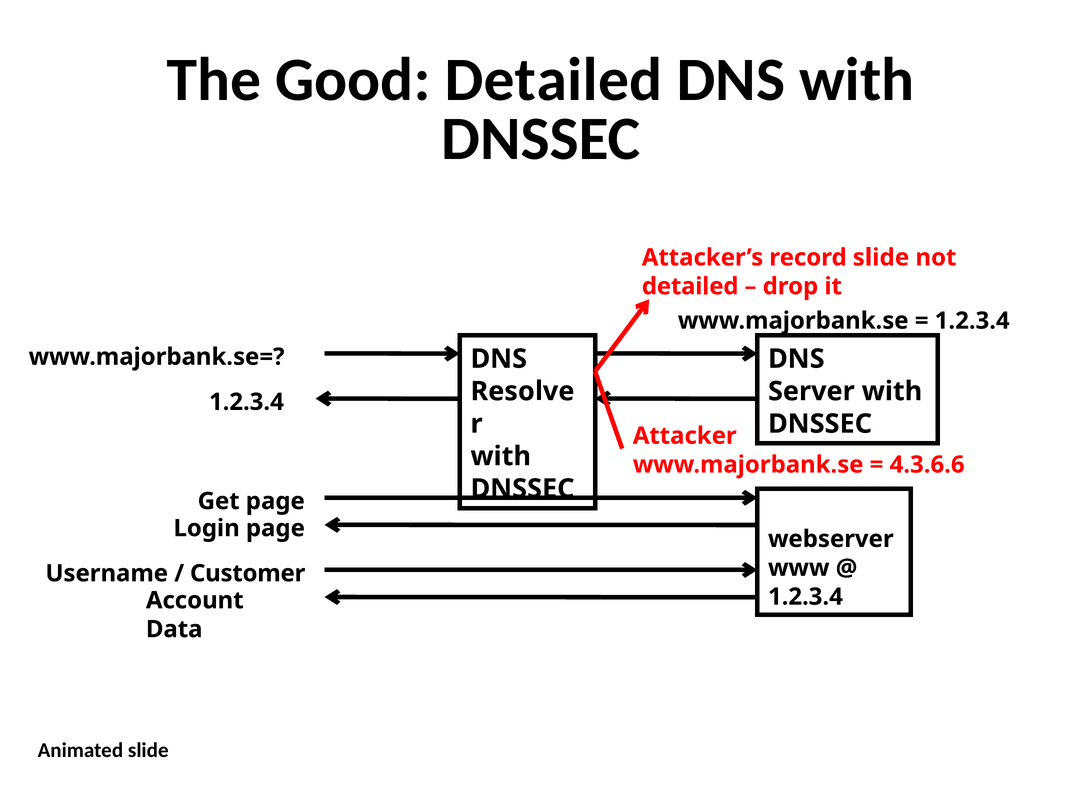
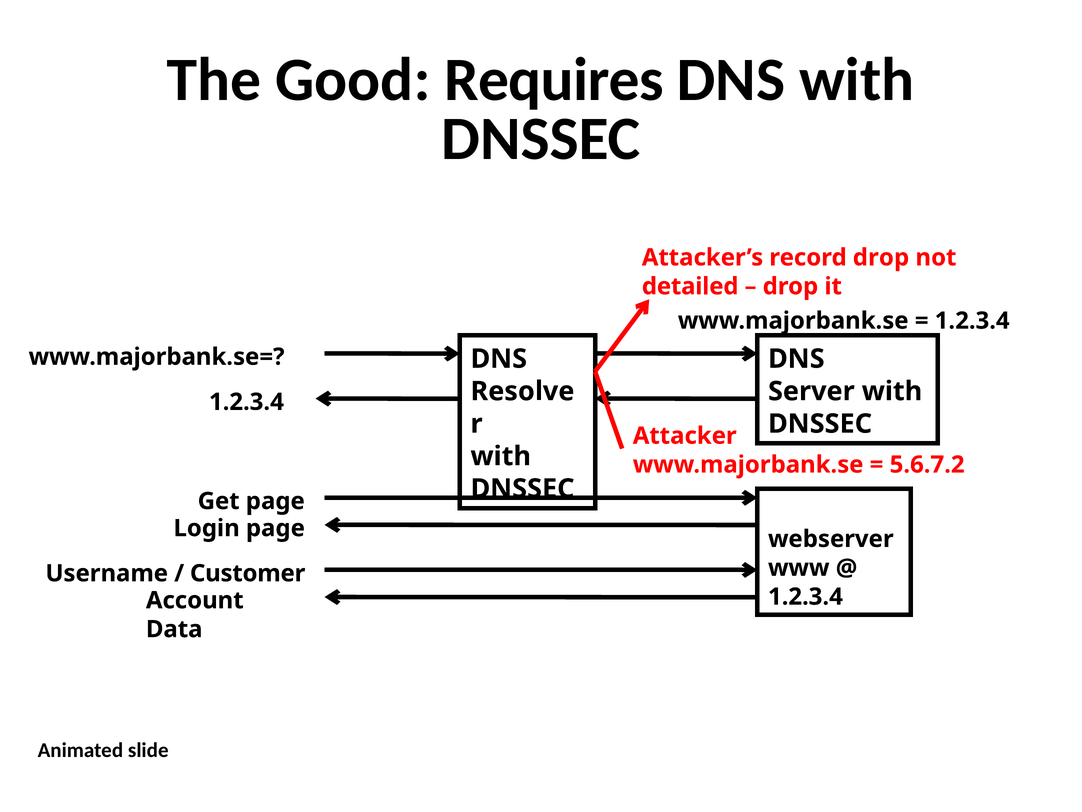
Good Detailed: Detailed -> Requires
record slide: slide -> drop
4.3.6.6: 4.3.6.6 -> 5.6.7.2
